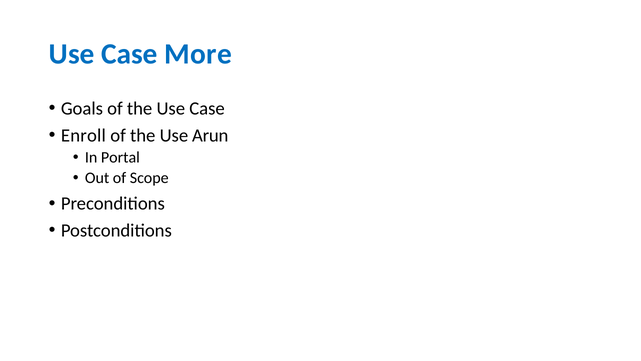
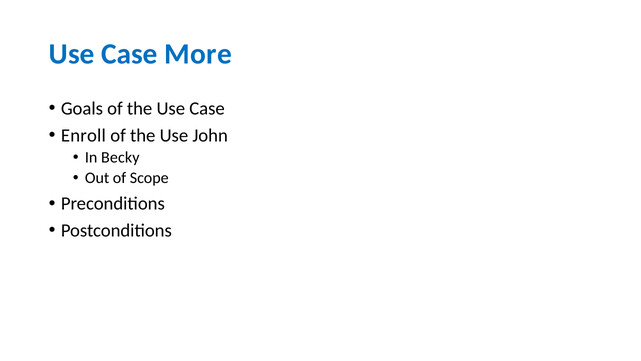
Arun: Arun -> John
Portal: Portal -> Becky
